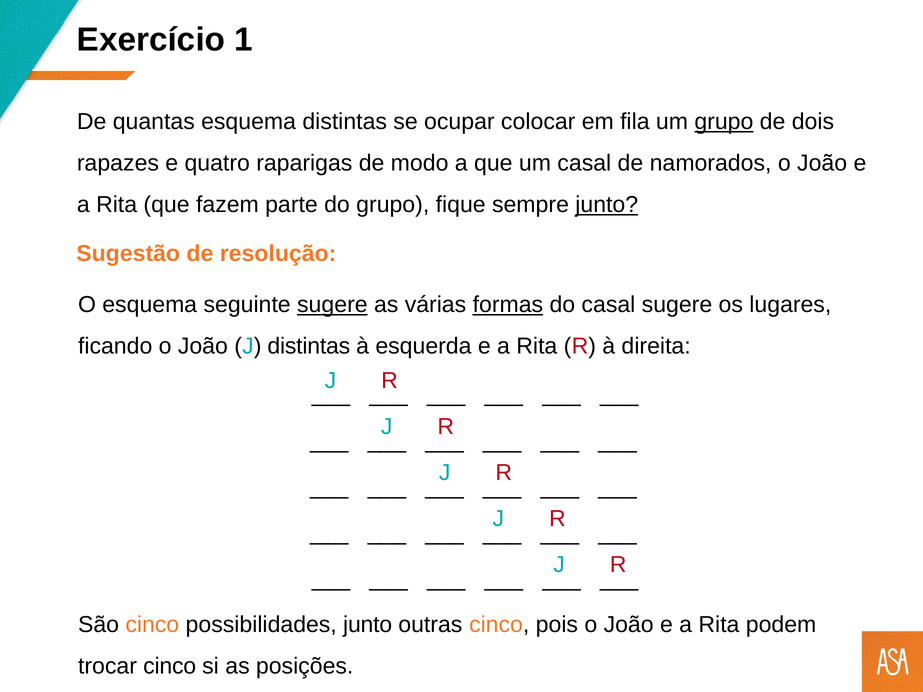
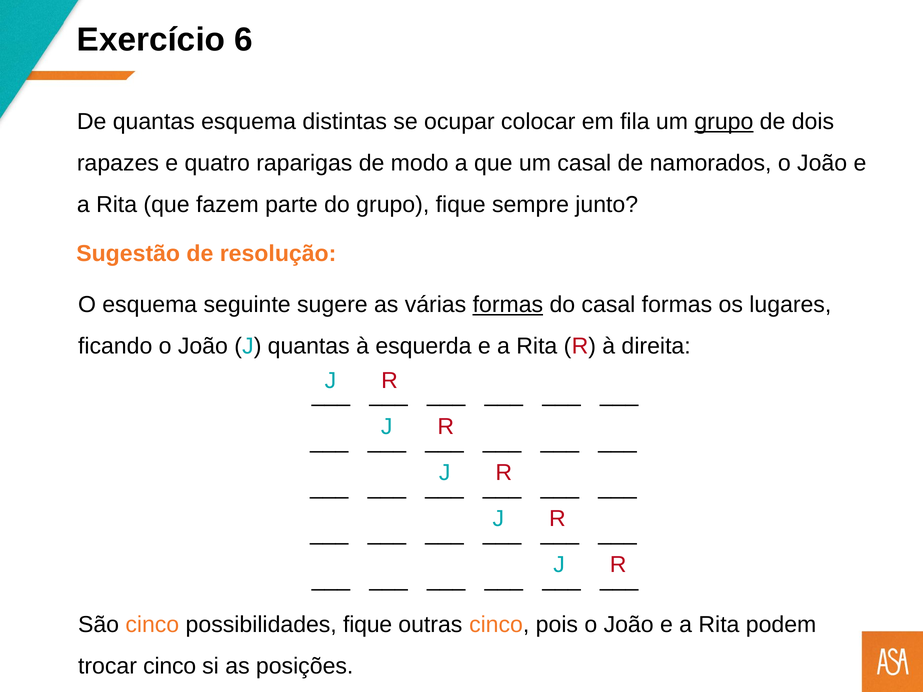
1: 1 -> 6
junto at (607, 205) underline: present -> none
sugere at (332, 305) underline: present -> none
casal sugere: sugere -> formas
J distintas: distintas -> quantas
possibilidades junto: junto -> fique
